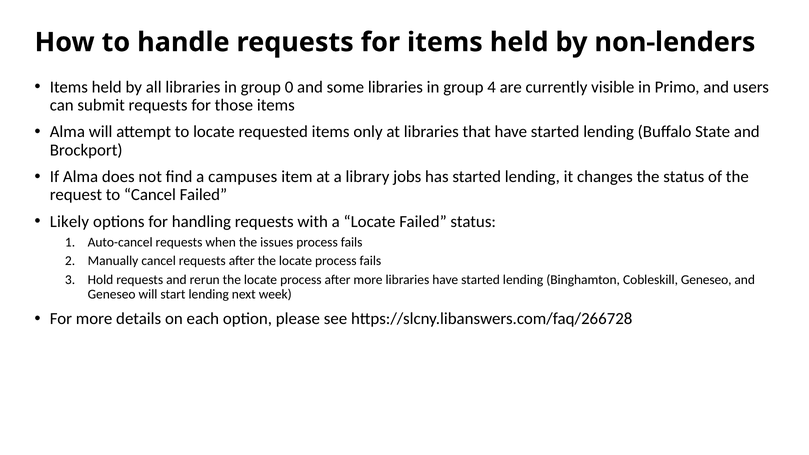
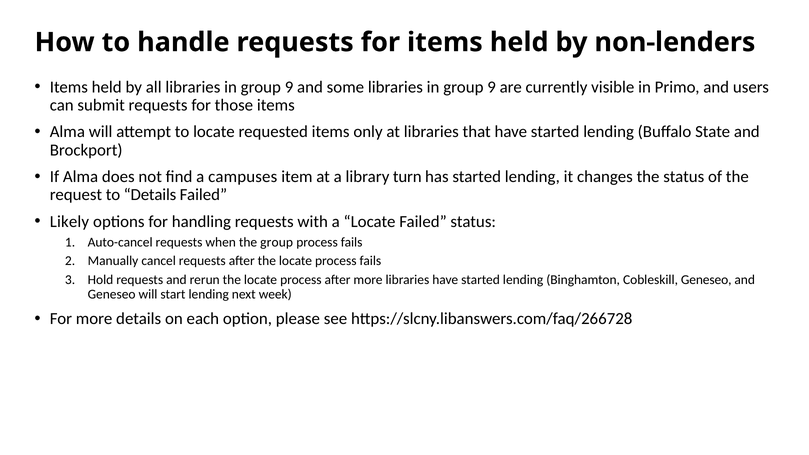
0 at (289, 87): 0 -> 9
4 at (492, 87): 4 -> 9
jobs: jobs -> turn
to Cancel: Cancel -> Details
the issues: issues -> group
